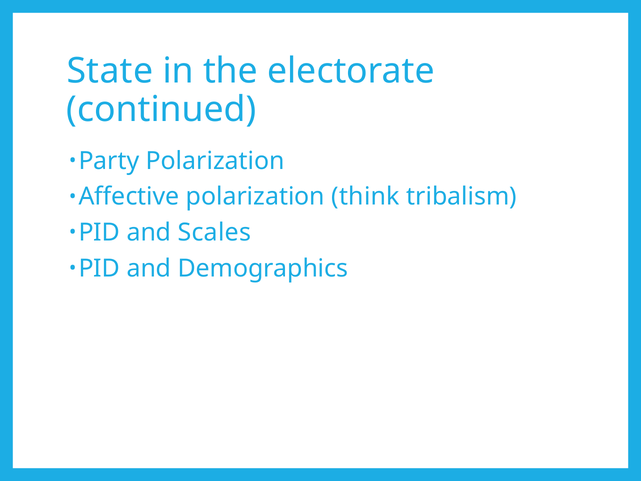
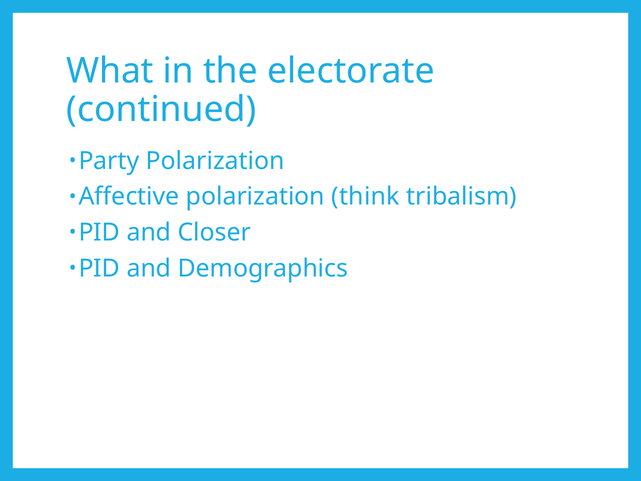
State: State -> What
Scales: Scales -> Closer
